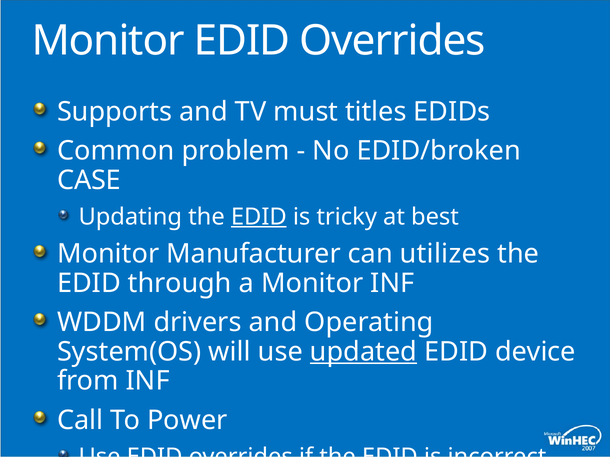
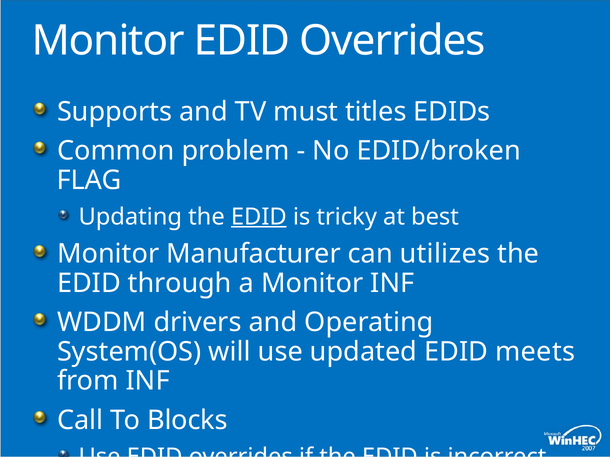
CASE: CASE -> FLAG
updated underline: present -> none
device: device -> meets
Power: Power -> Blocks
